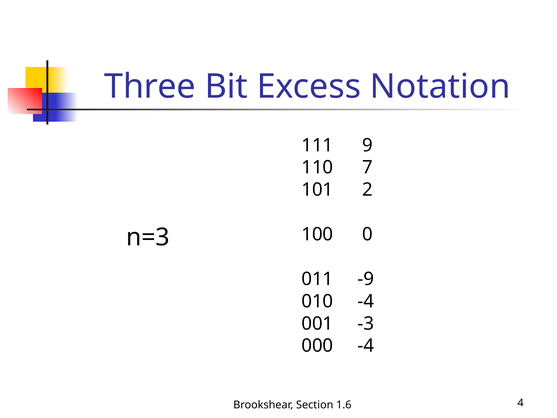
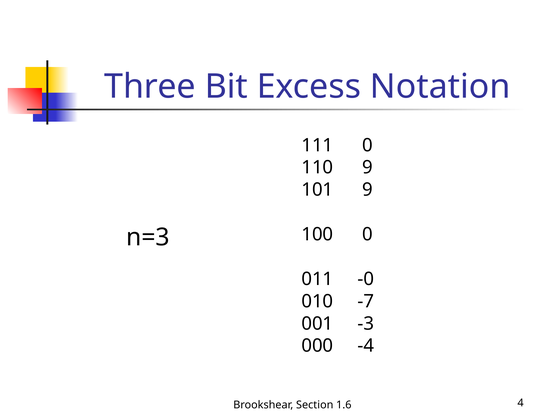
111 9: 9 -> 0
110 7: 7 -> 9
101 2: 2 -> 9
-9: -9 -> -0
010 -4: -4 -> -7
